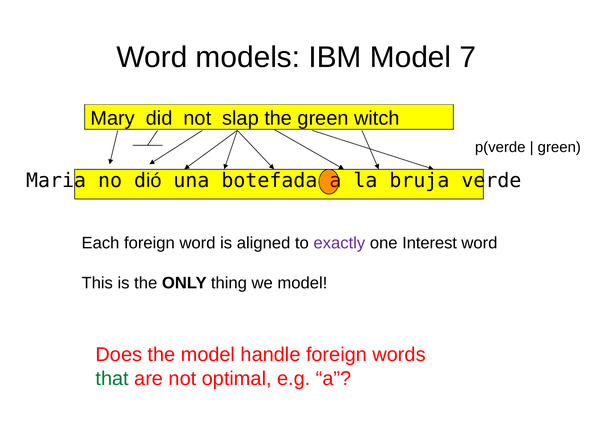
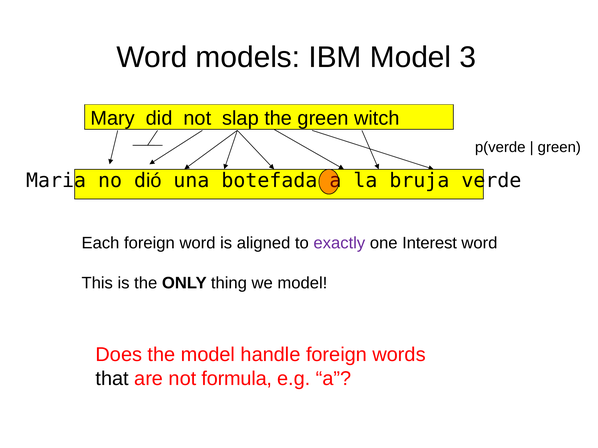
7: 7 -> 3
that colour: green -> black
optimal: optimal -> formula
